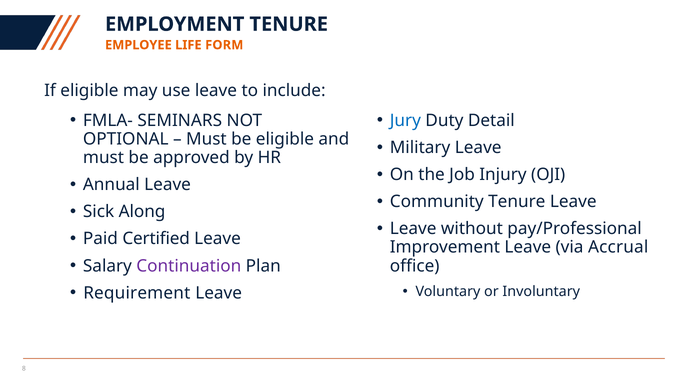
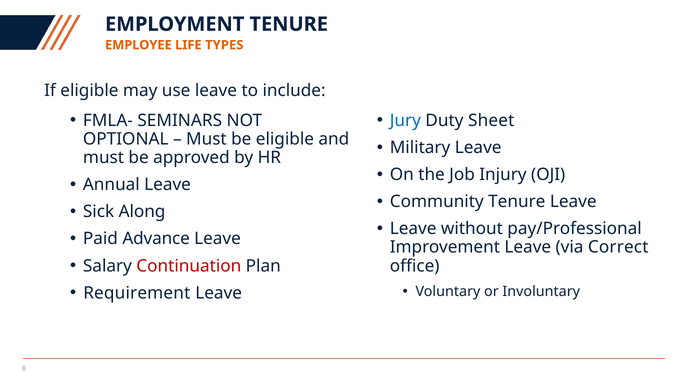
FORM: FORM -> TYPES
Detail: Detail -> Sheet
Certified: Certified -> Advance
Accrual: Accrual -> Correct
Continuation colour: purple -> red
